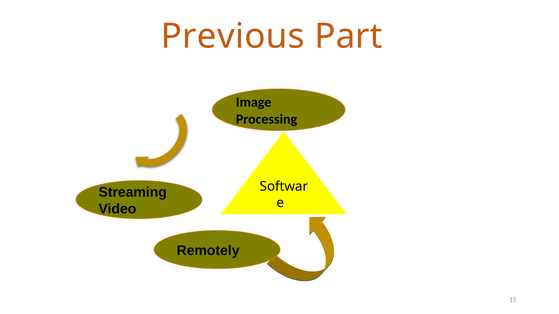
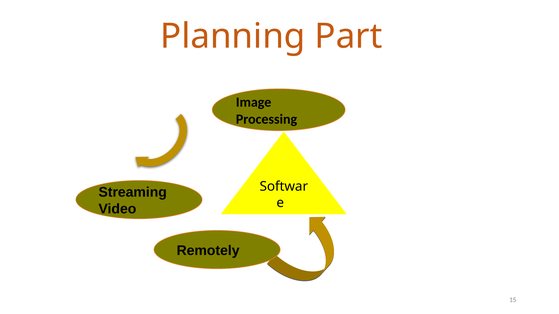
Previous: Previous -> Planning
